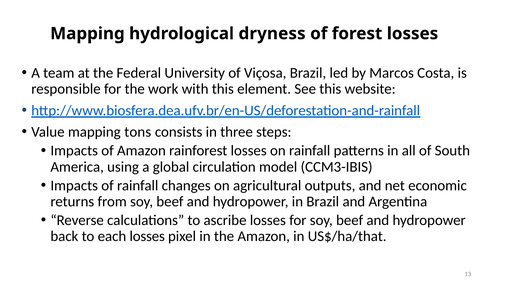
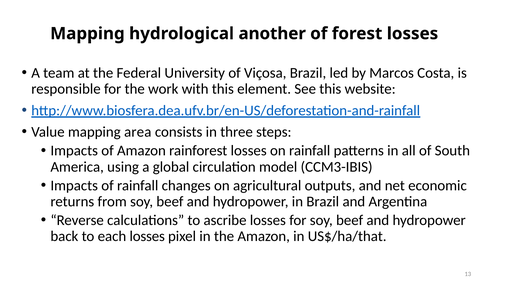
dryness: dryness -> another
tons: tons -> area
